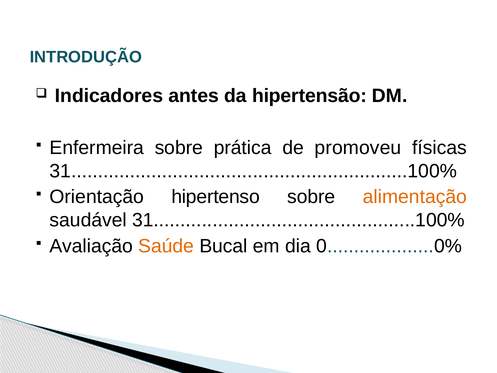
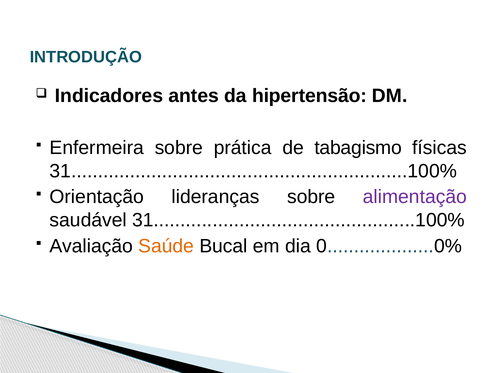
promoveu: promoveu -> tabagismo
hipertenso: hipertenso -> lideranças
alimentação colour: orange -> purple
